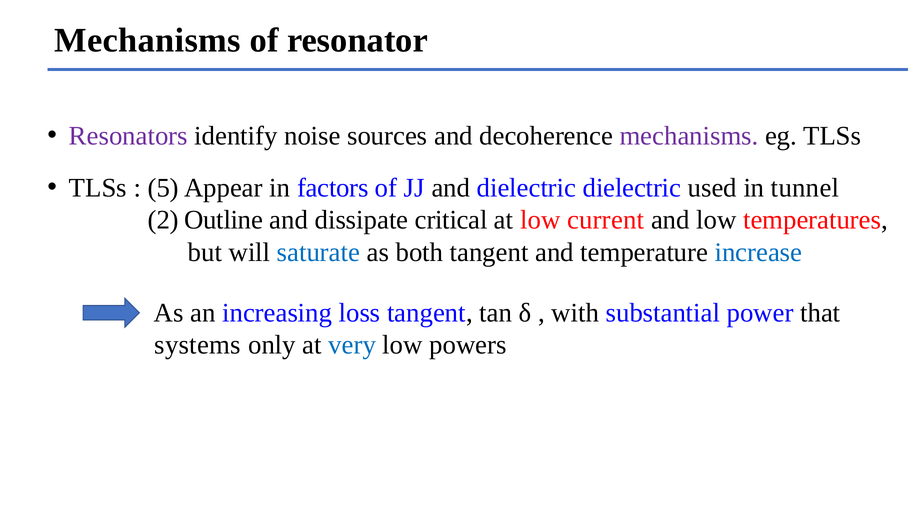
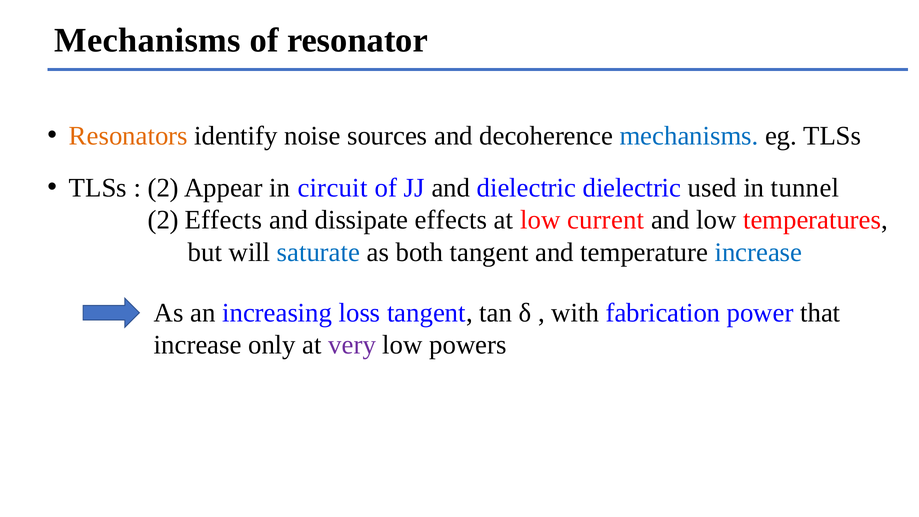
Resonators colour: purple -> orange
mechanisms at (689, 136) colour: purple -> blue
5 at (163, 188): 5 -> 2
factors: factors -> circuit
2 Outline: Outline -> Effects
dissipate critical: critical -> effects
substantial: substantial -> fabrication
systems at (198, 345): systems -> increase
very colour: blue -> purple
